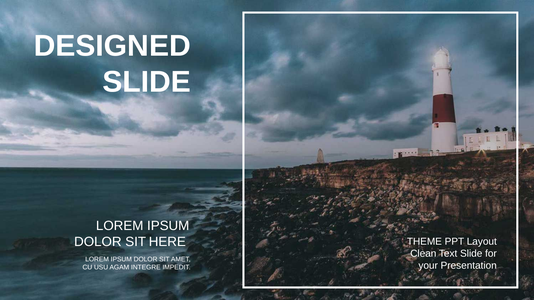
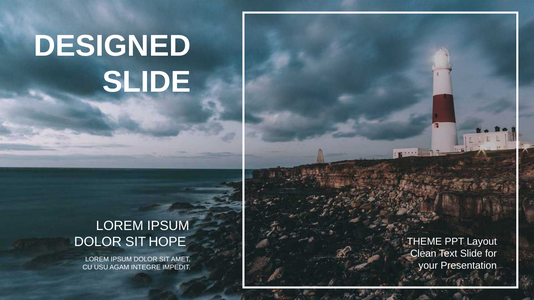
HERE: HERE -> HOPE
